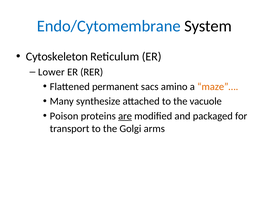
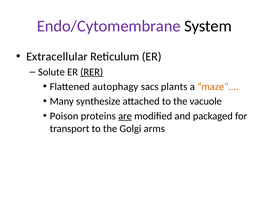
Endo/Cytomembrane colour: blue -> purple
Cytoskeleton: Cytoskeleton -> Extracellular
Lower: Lower -> Solute
RER underline: none -> present
permanent: permanent -> autophagy
amino: amino -> plants
